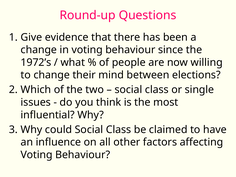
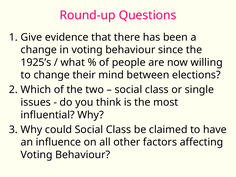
1972’s: 1972’s -> 1925’s
